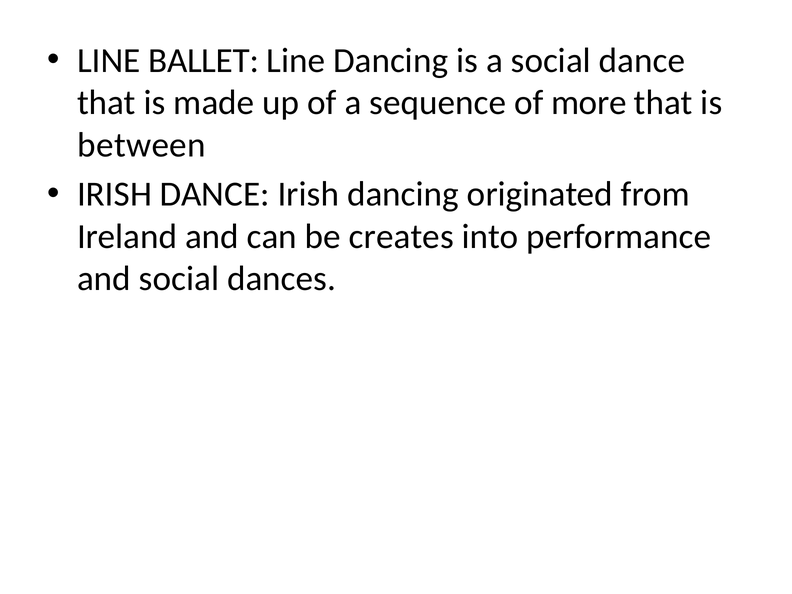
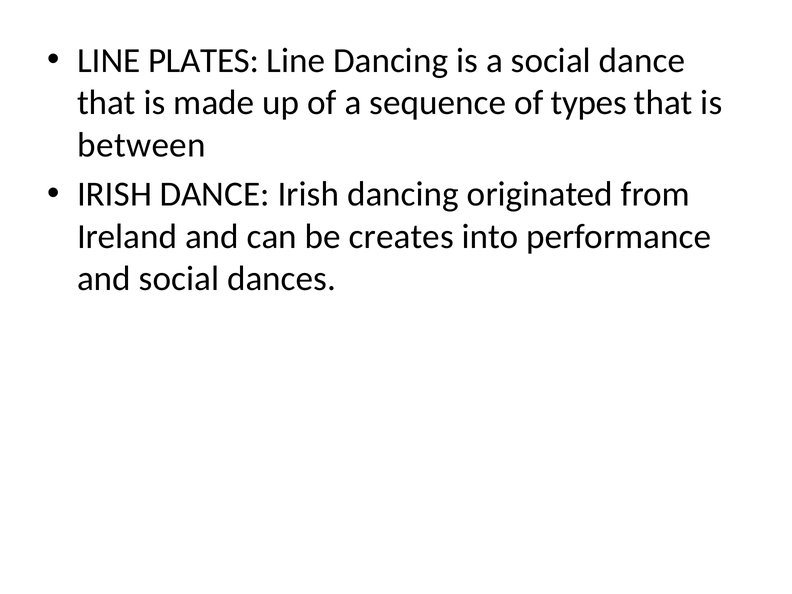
BALLET: BALLET -> PLATES
more: more -> types
